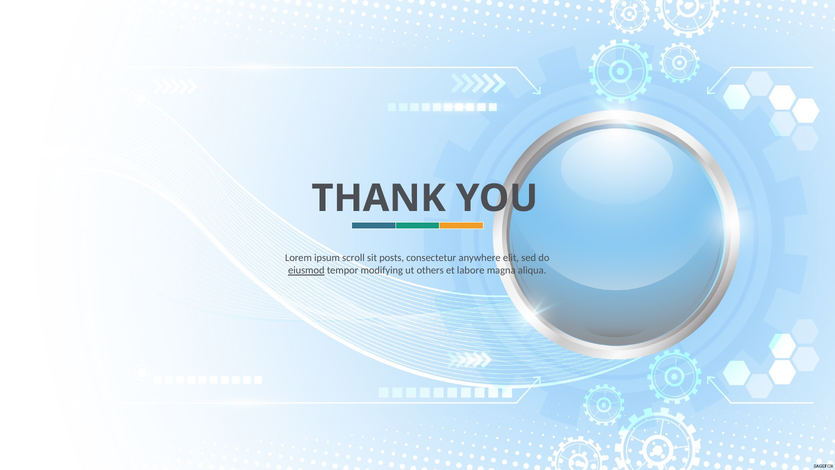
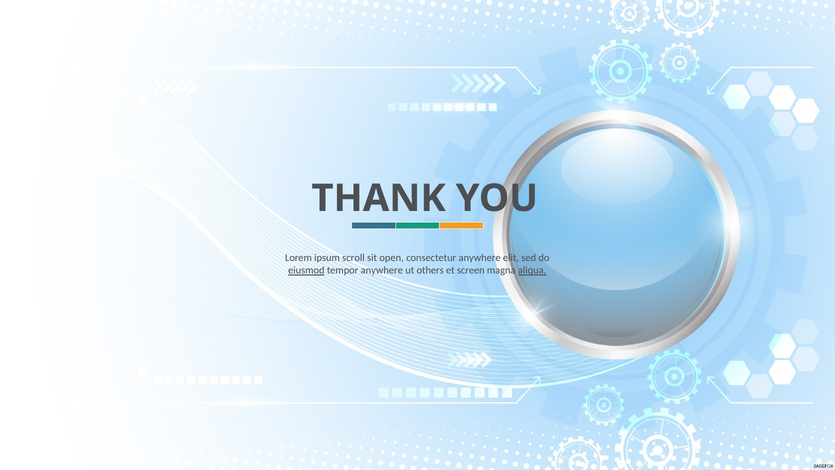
posts: posts -> open
tempor modifying: modifying -> anywhere
labore: labore -> screen
aliqua underline: none -> present
